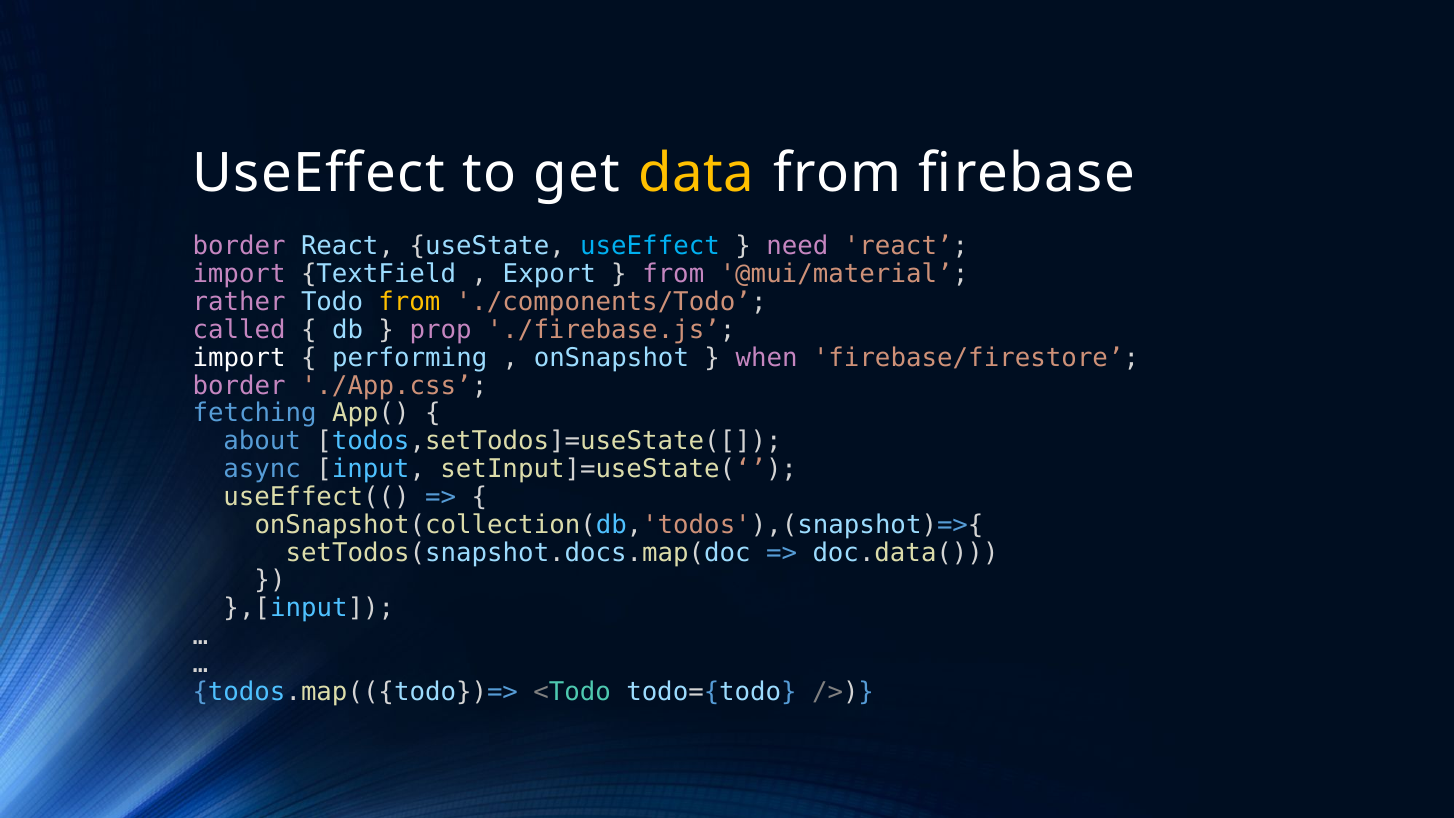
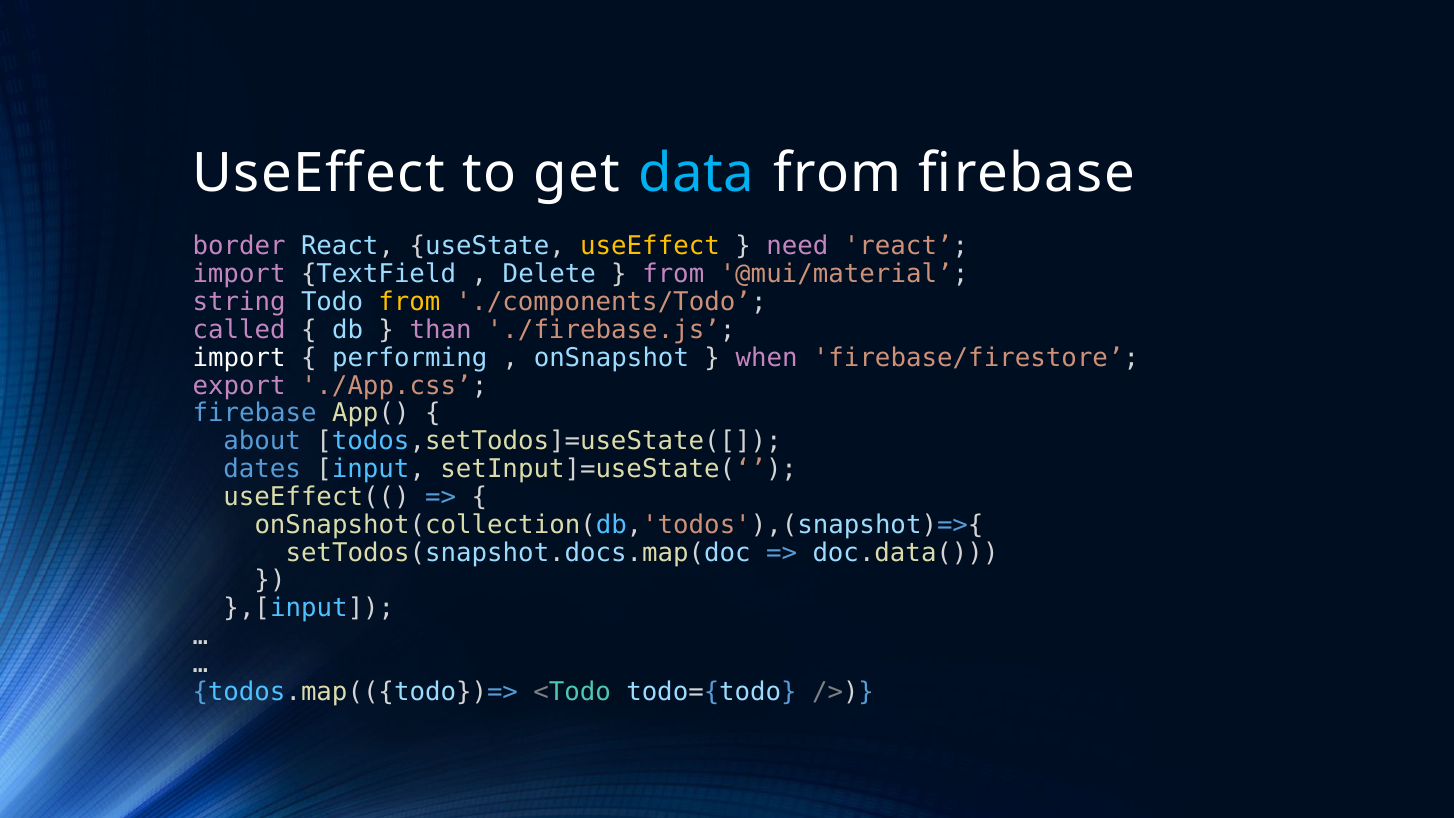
data colour: yellow -> light blue
useEffect at (650, 246) colour: light blue -> yellow
Export: Export -> Delete
rather: rather -> string
prop: prop -> than
border at (239, 385): border -> export
fetching at (255, 413): fetching -> firebase
async: async -> dates
